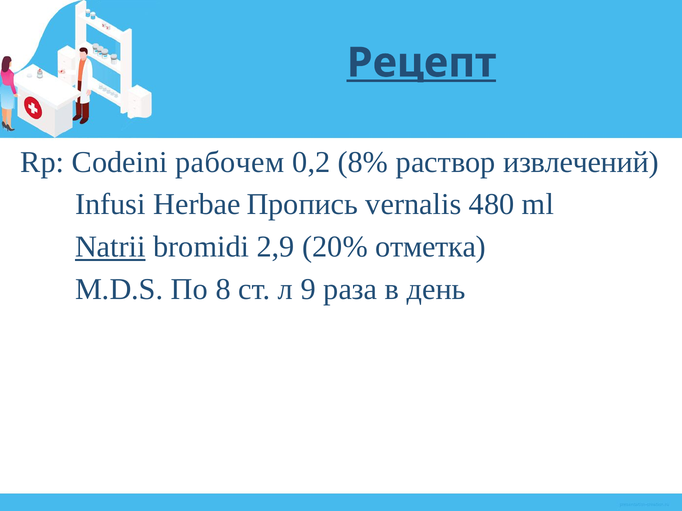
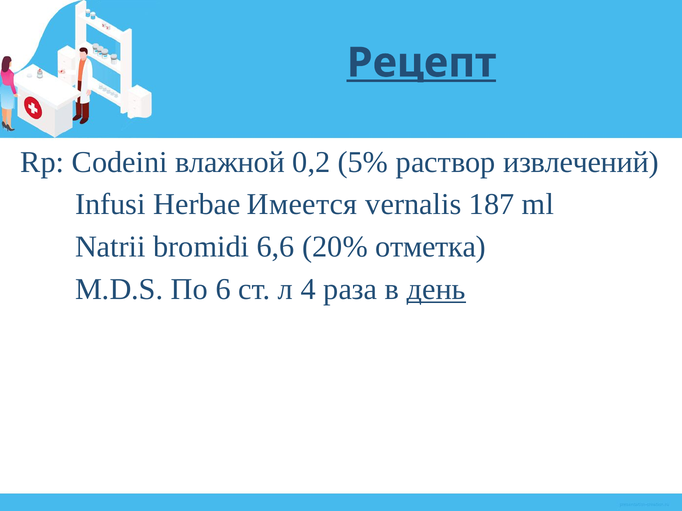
рабочем: рабочем -> влажной
8%: 8% -> 5%
Пропись: Пропись -> Имеется
480: 480 -> 187
Natrii underline: present -> none
2,9: 2,9 -> 6,6
8: 8 -> 6
9: 9 -> 4
день underline: none -> present
